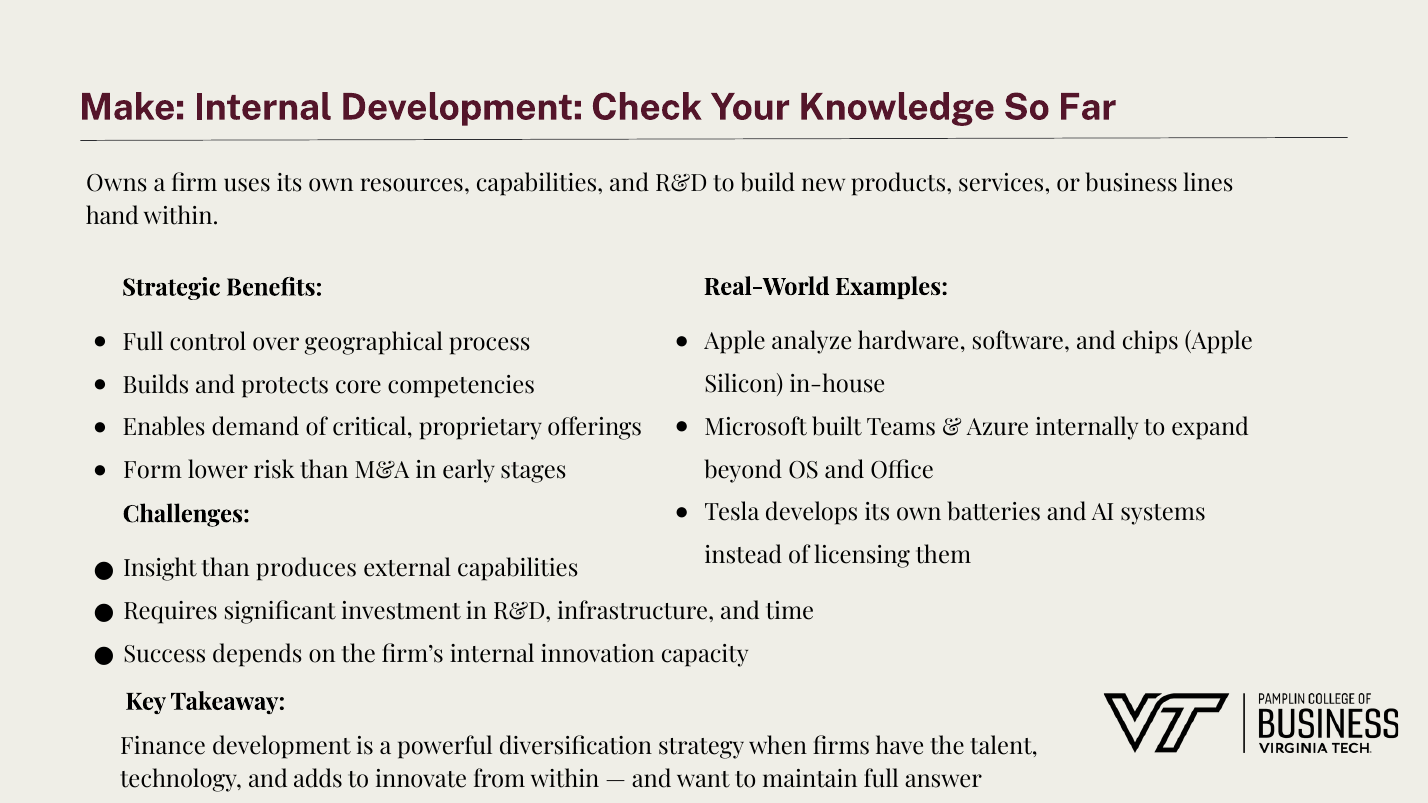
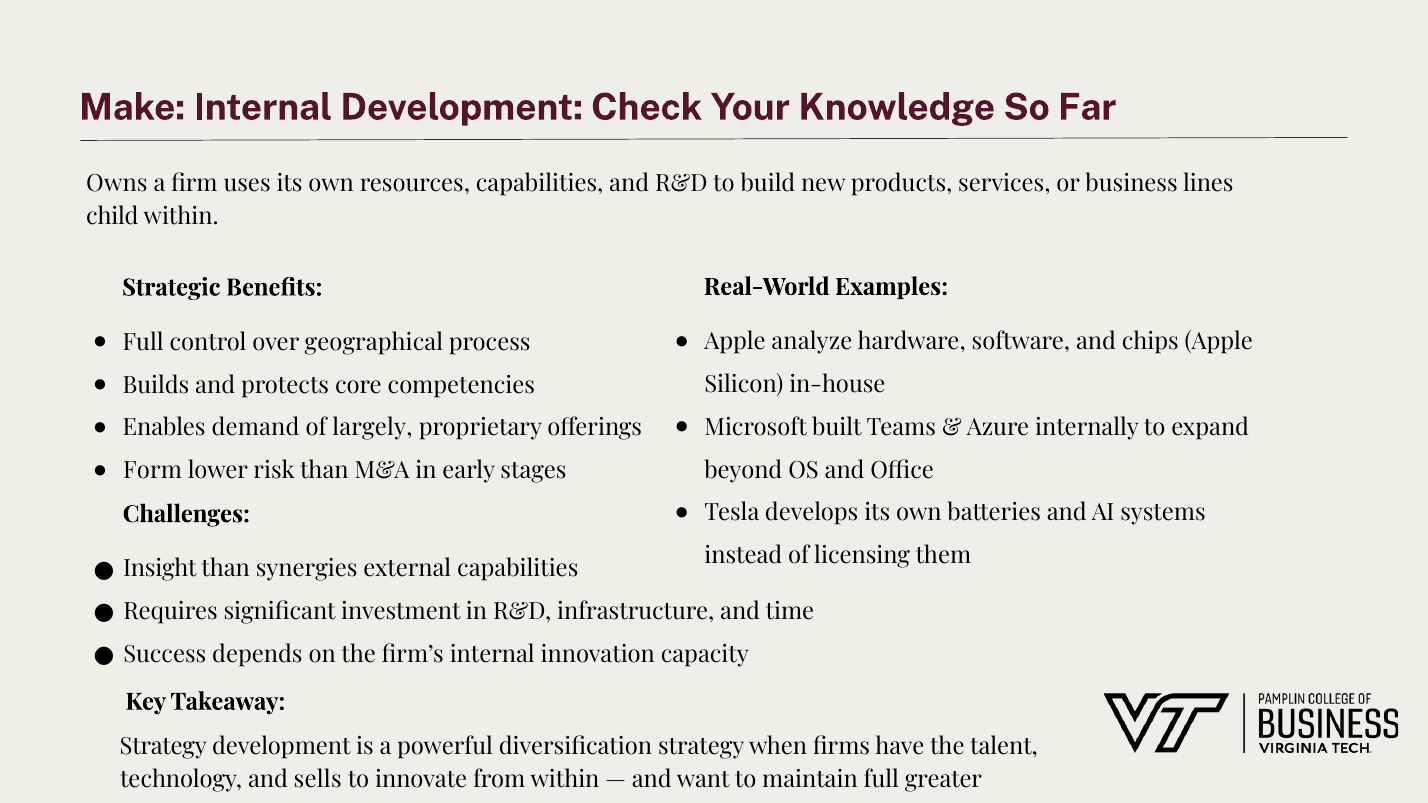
hand: hand -> child
critical: critical -> largely
produces: produces -> synergies
Finance at (163, 747): Finance -> Strategy
adds: adds -> sells
answer: answer -> greater
